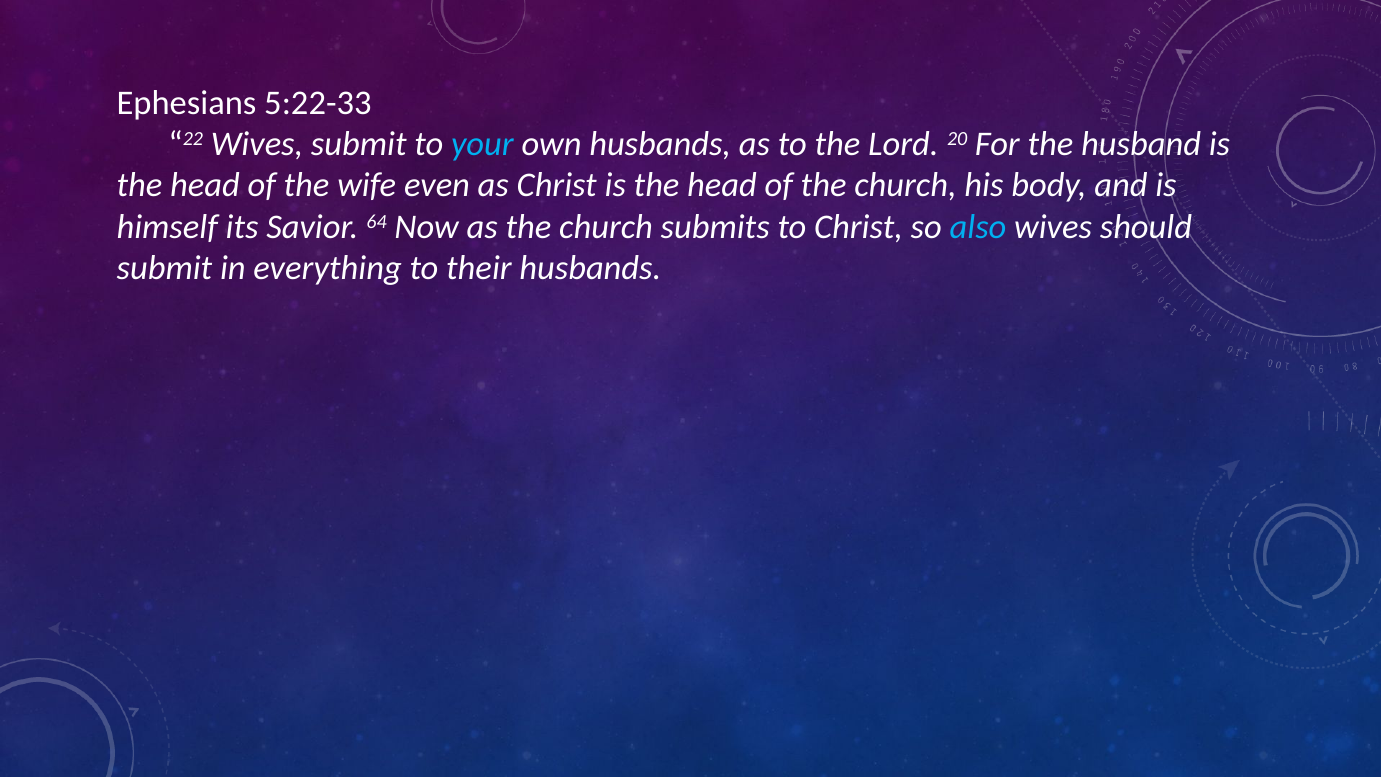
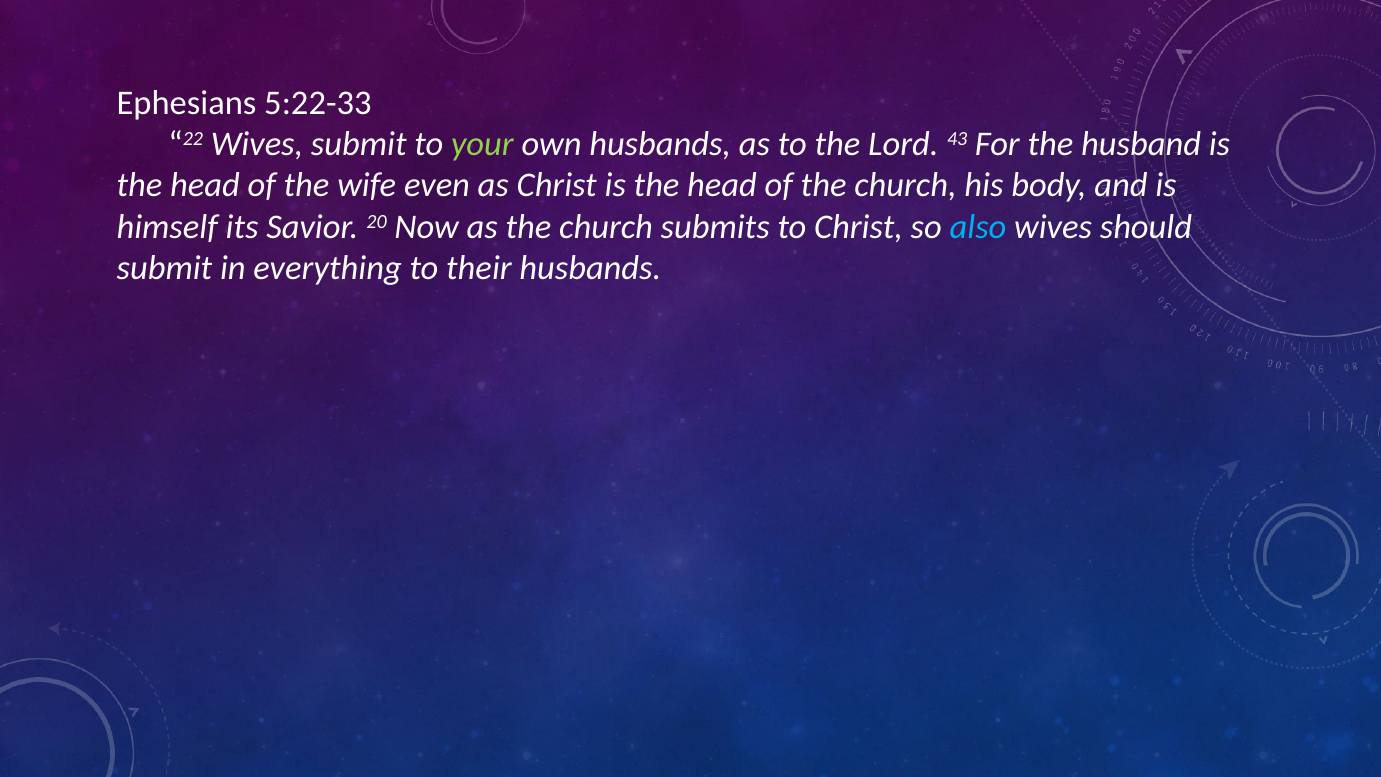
your colour: light blue -> light green
20: 20 -> 43
64: 64 -> 20
